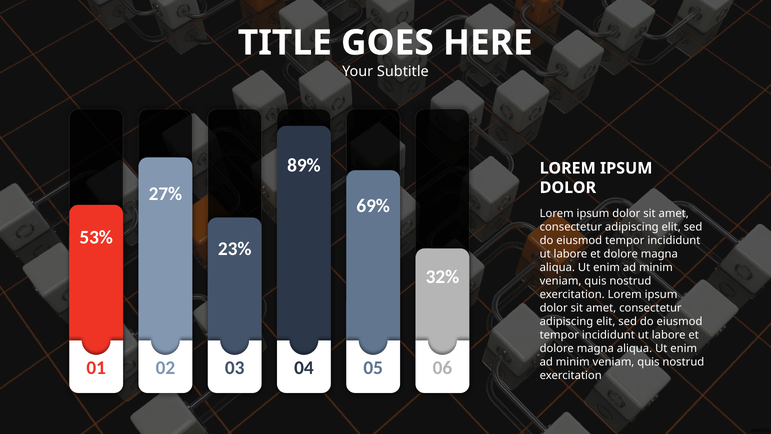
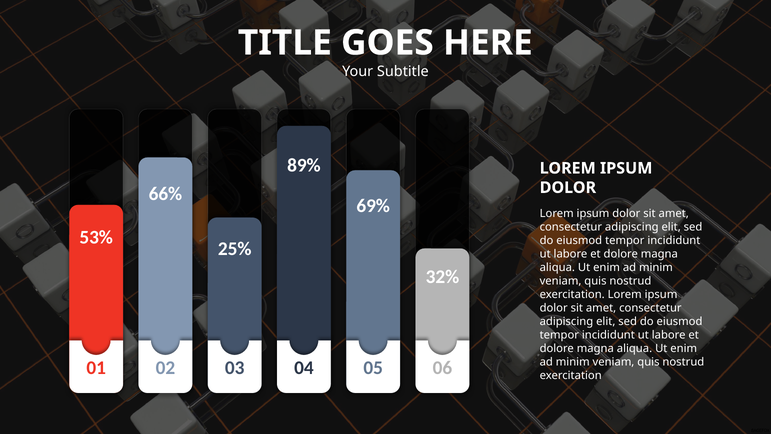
27%: 27% -> 66%
23%: 23% -> 25%
